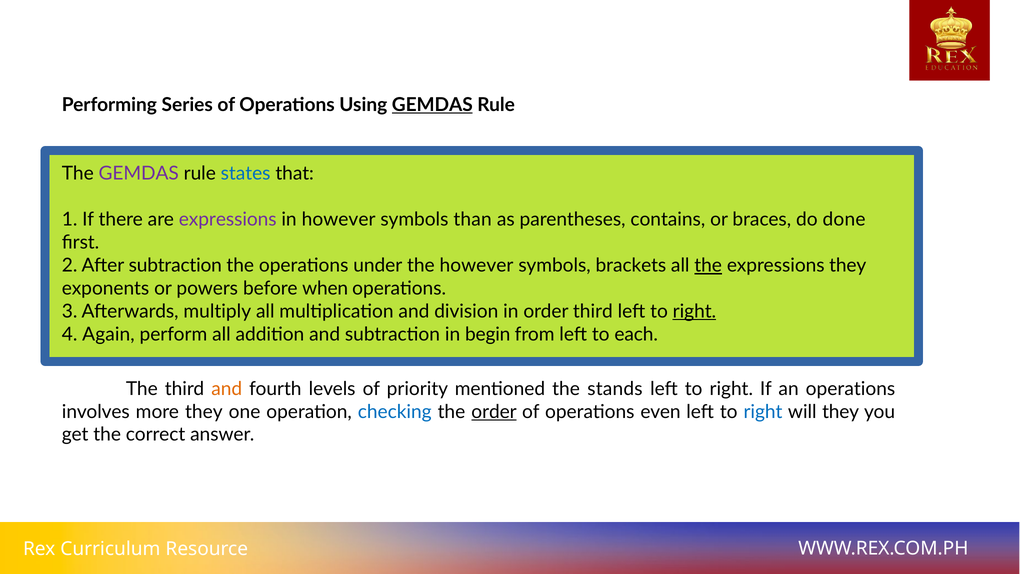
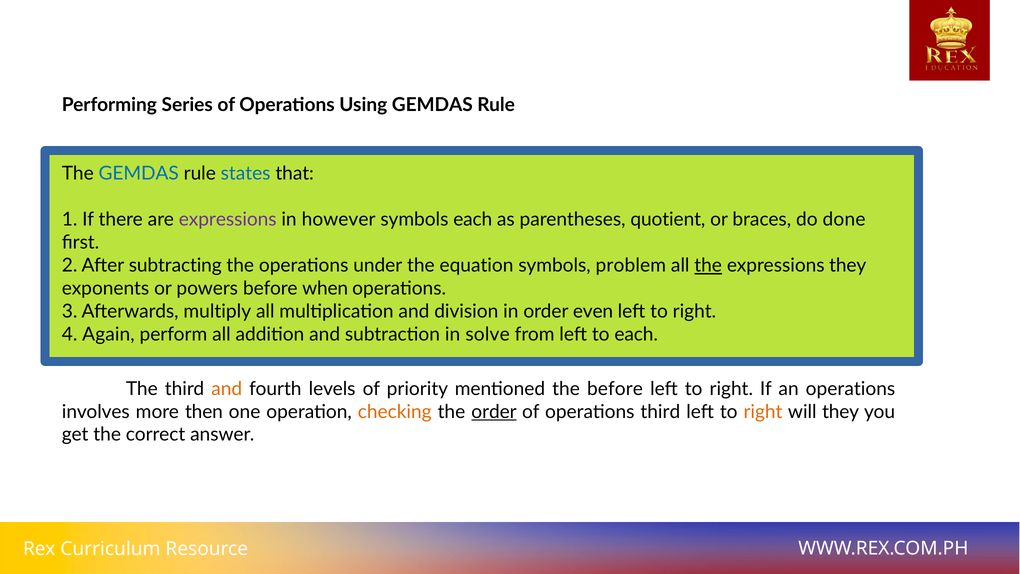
GEMDAS at (432, 105) underline: present -> none
GEMDAS at (139, 174) colour: purple -> blue
symbols than: than -> each
contains: contains -> quotient
After subtraction: subtraction -> subtracting
the however: however -> equation
brackets: brackets -> problem
order third: third -> even
right at (694, 311) underline: present -> none
begin: begin -> solve
the stands: stands -> before
more they: they -> then
checking colour: blue -> orange
operations even: even -> third
right at (763, 412) colour: blue -> orange
